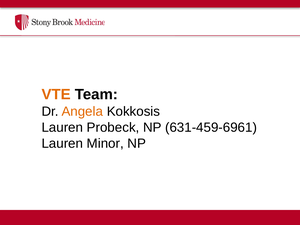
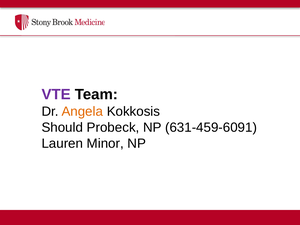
VTE colour: orange -> purple
Lauren at (62, 127): Lauren -> Should
631-459-6961: 631-459-6961 -> 631-459-6091
